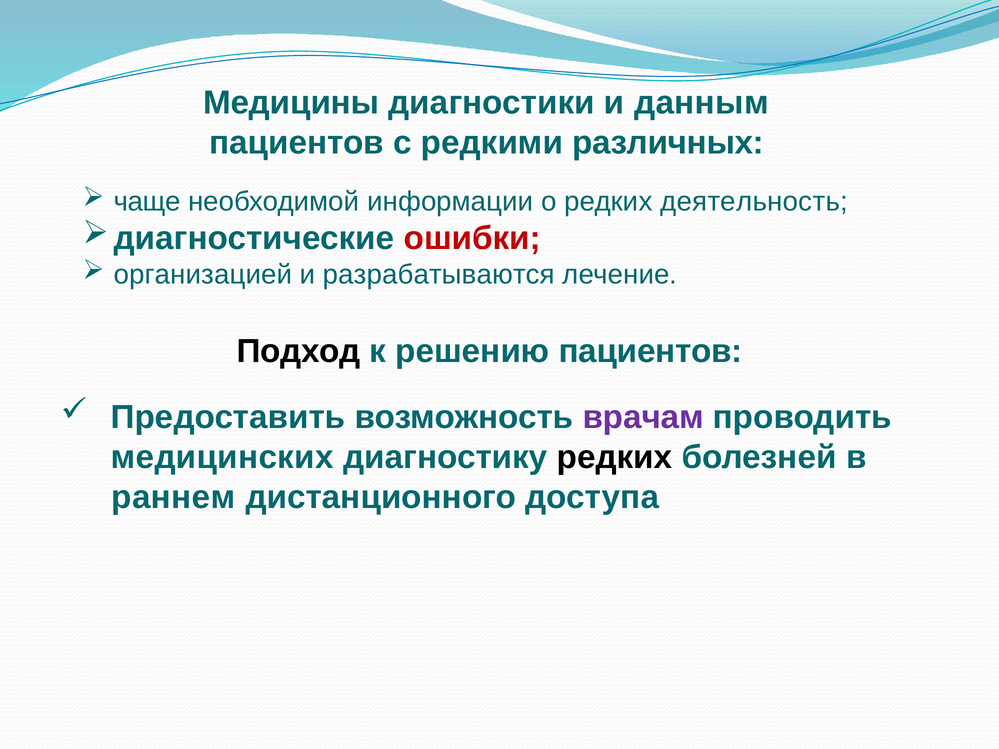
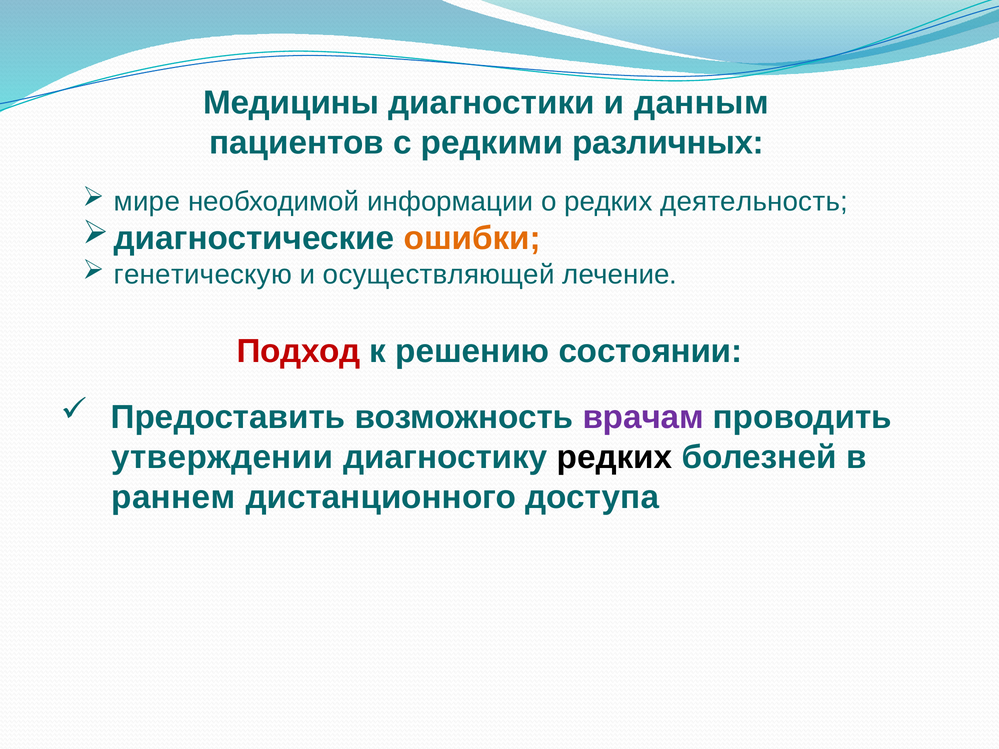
чаще: чаще -> мире
ошибки colour: red -> orange
организацией: организацией -> генетическую
разрабатываются: разрабатываются -> осуществляющей
Подход colour: black -> red
решению пациентов: пациентов -> состоянии
медицинских: медицинских -> утверждении
